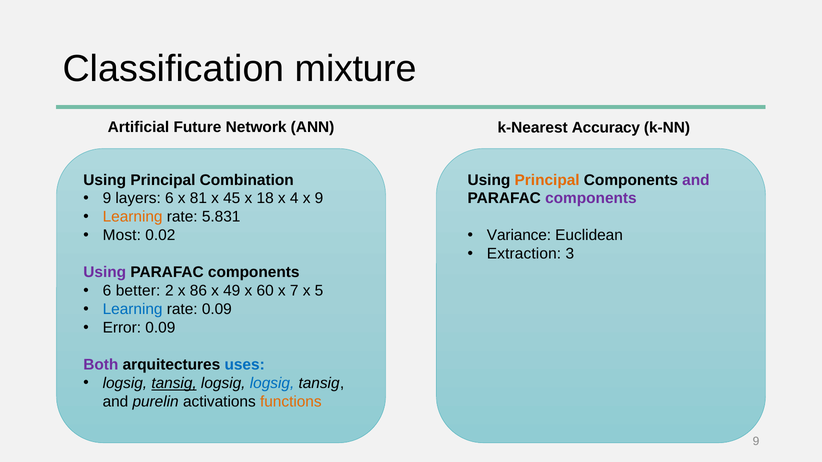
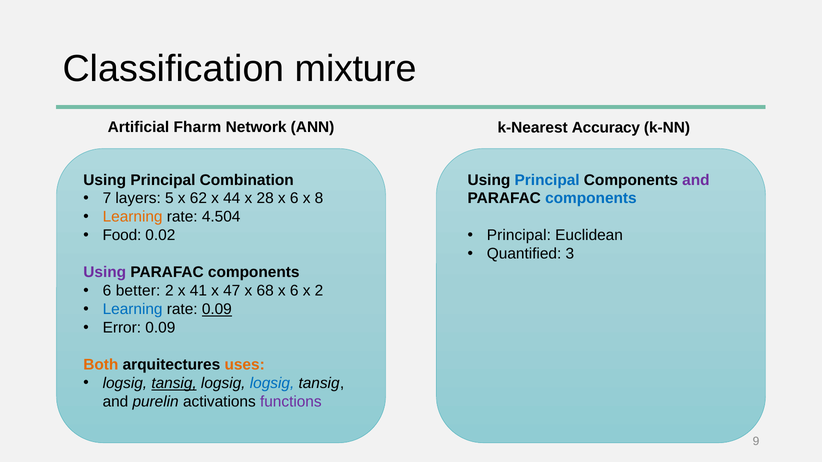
Future: Future -> Fharm
Principal at (547, 180) colour: orange -> blue
9 at (107, 199): 9 -> 7
layers 6: 6 -> 5
81: 81 -> 62
45: 45 -> 44
18: 18 -> 28
4 at (294, 199): 4 -> 6
x 9: 9 -> 8
components at (591, 199) colour: purple -> blue
5.831: 5.831 -> 4.504
Most: Most -> Food
Variance at (519, 236): Variance -> Principal
Extraction: Extraction -> Quantified
86: 86 -> 41
49: 49 -> 47
60: 60 -> 68
7 at (294, 291): 7 -> 6
x 5: 5 -> 2
0.09 at (217, 310) underline: none -> present
Both colour: purple -> orange
uses colour: blue -> orange
functions colour: orange -> purple
